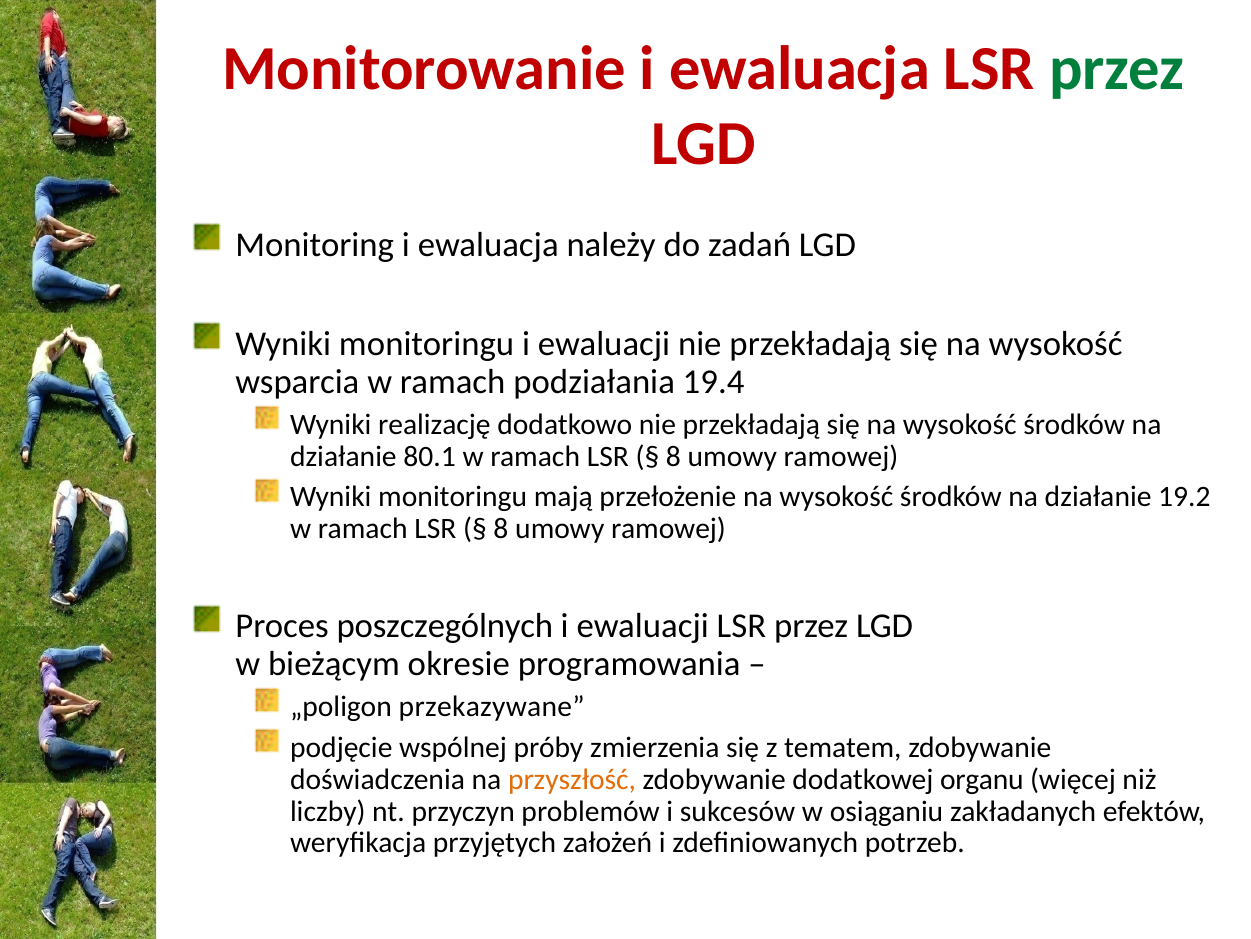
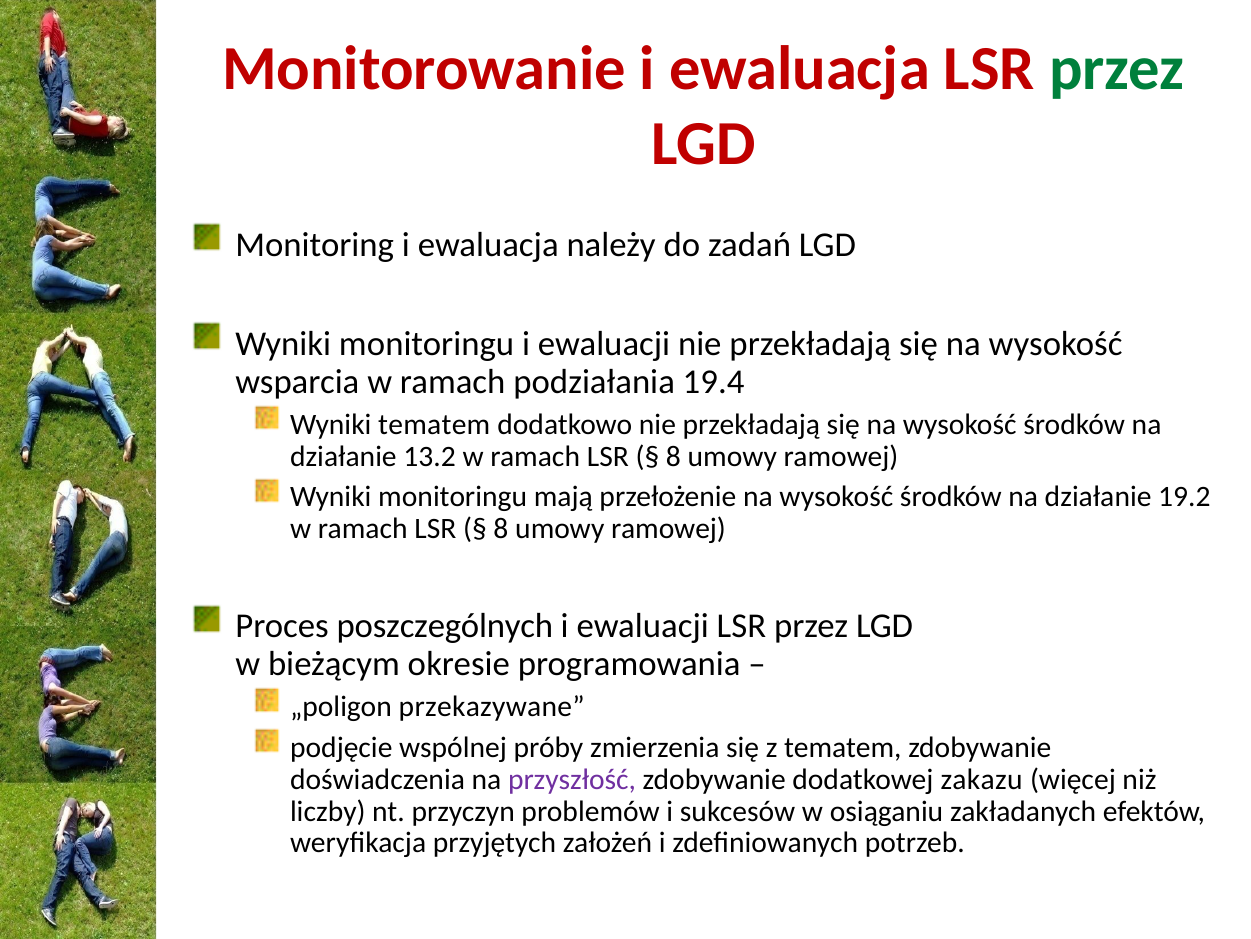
Wyniki realizację: realizację -> tematem
80.1: 80.1 -> 13.2
przyszłość colour: orange -> purple
organu: organu -> zakazu
